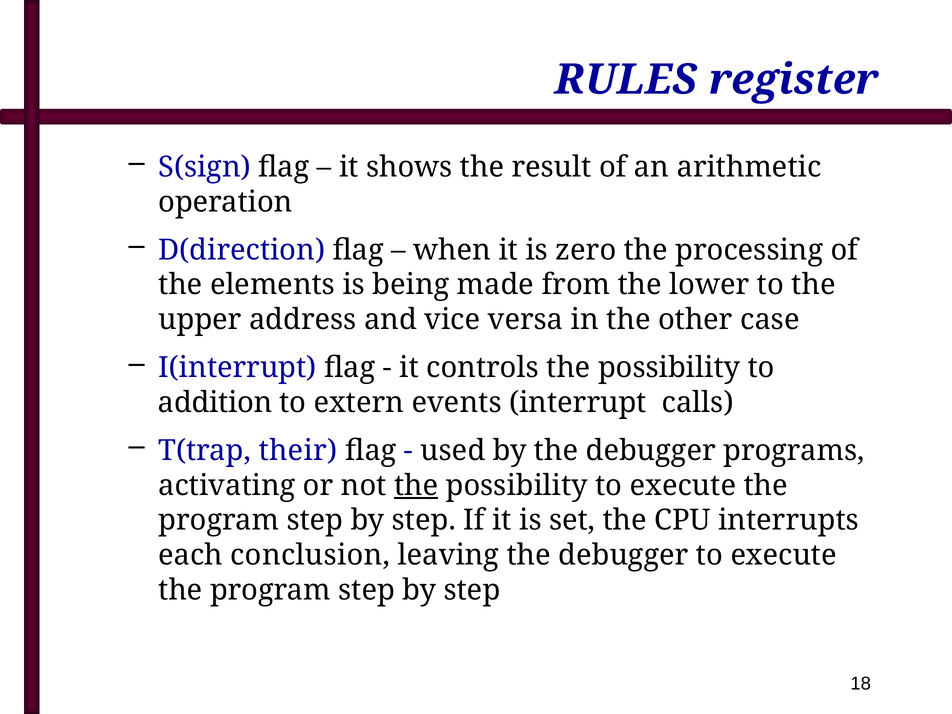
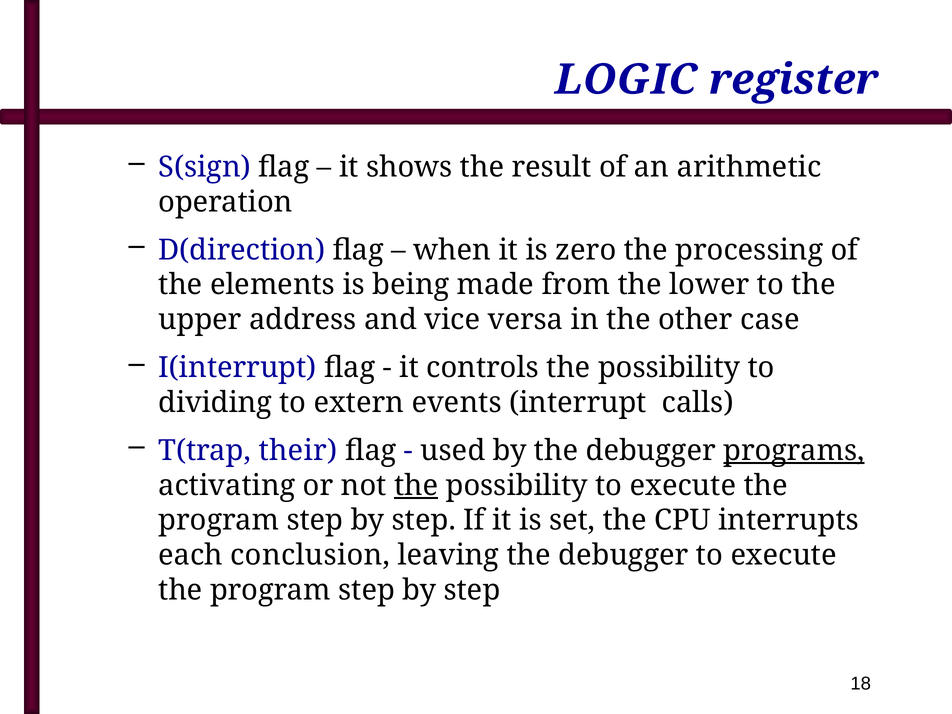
RULES: RULES -> LOGIC
addition: addition -> dividing
programs underline: none -> present
